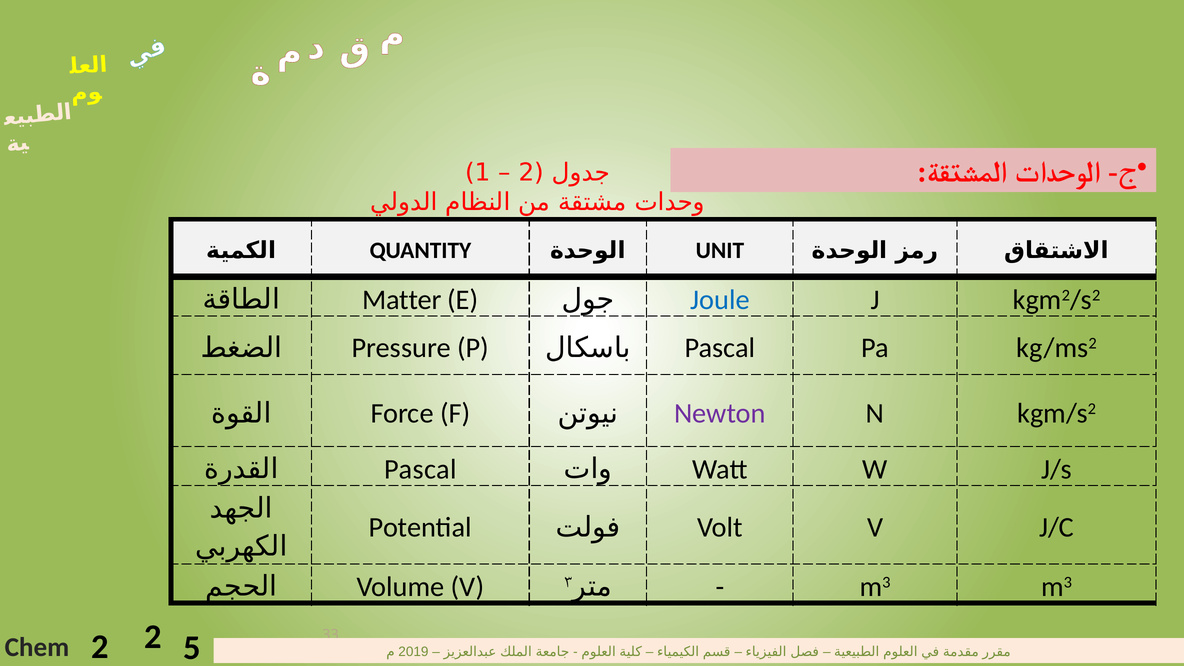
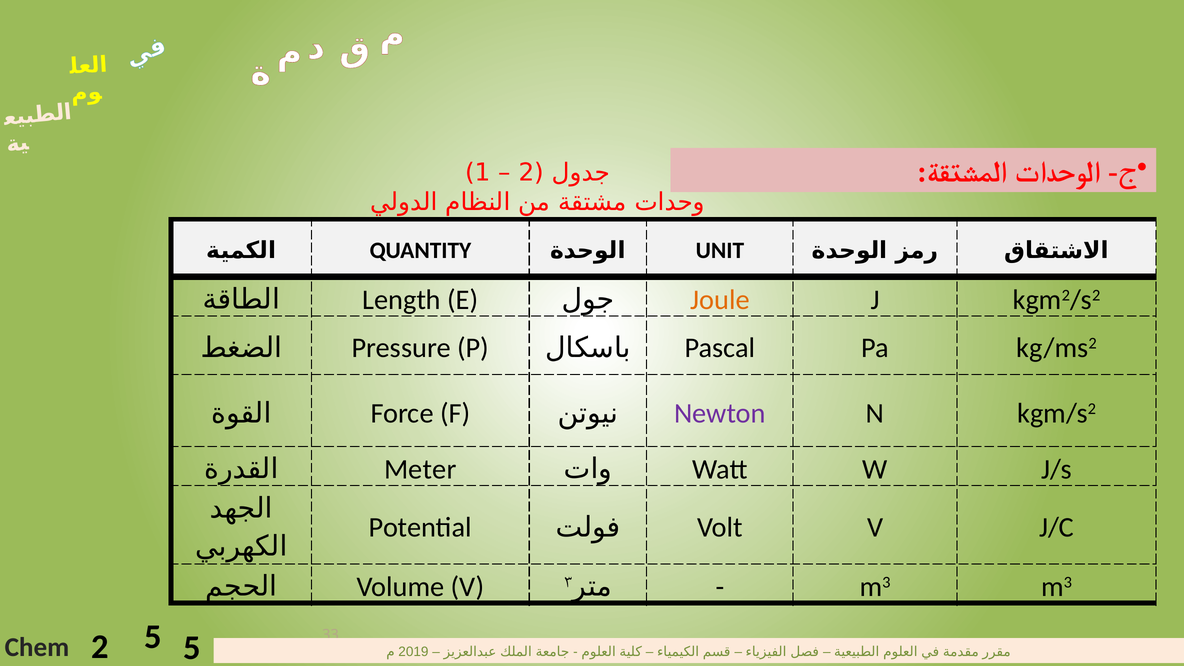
Matter: Matter -> Length
Joule colour: blue -> orange
Pascal at (420, 469): Pascal -> Meter
2 at (153, 637): 2 -> 5
